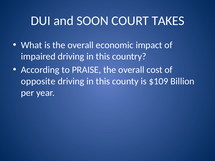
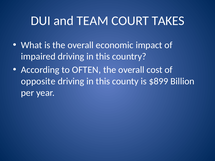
SOON: SOON -> TEAM
PRAISE: PRAISE -> OFTEN
$109: $109 -> $899
